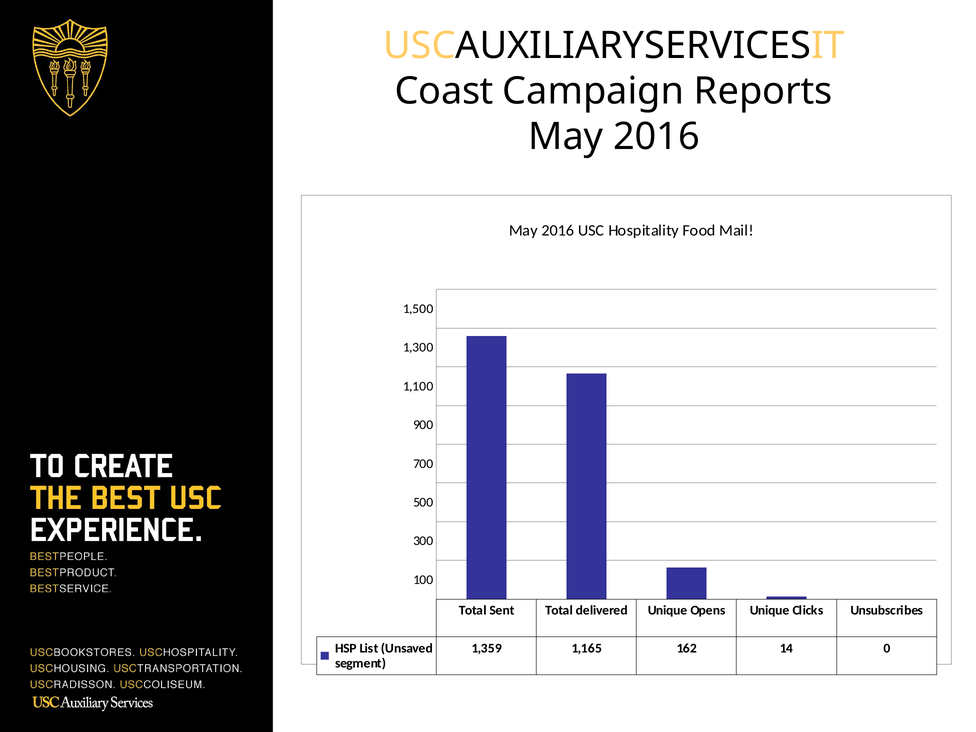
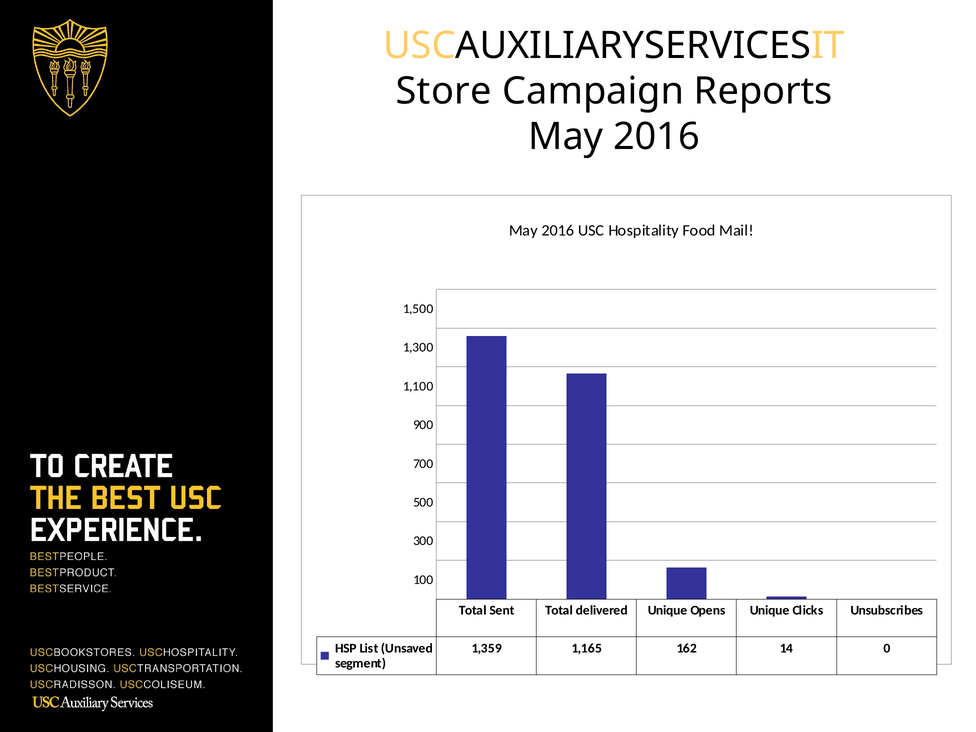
Coast: Coast -> Store
